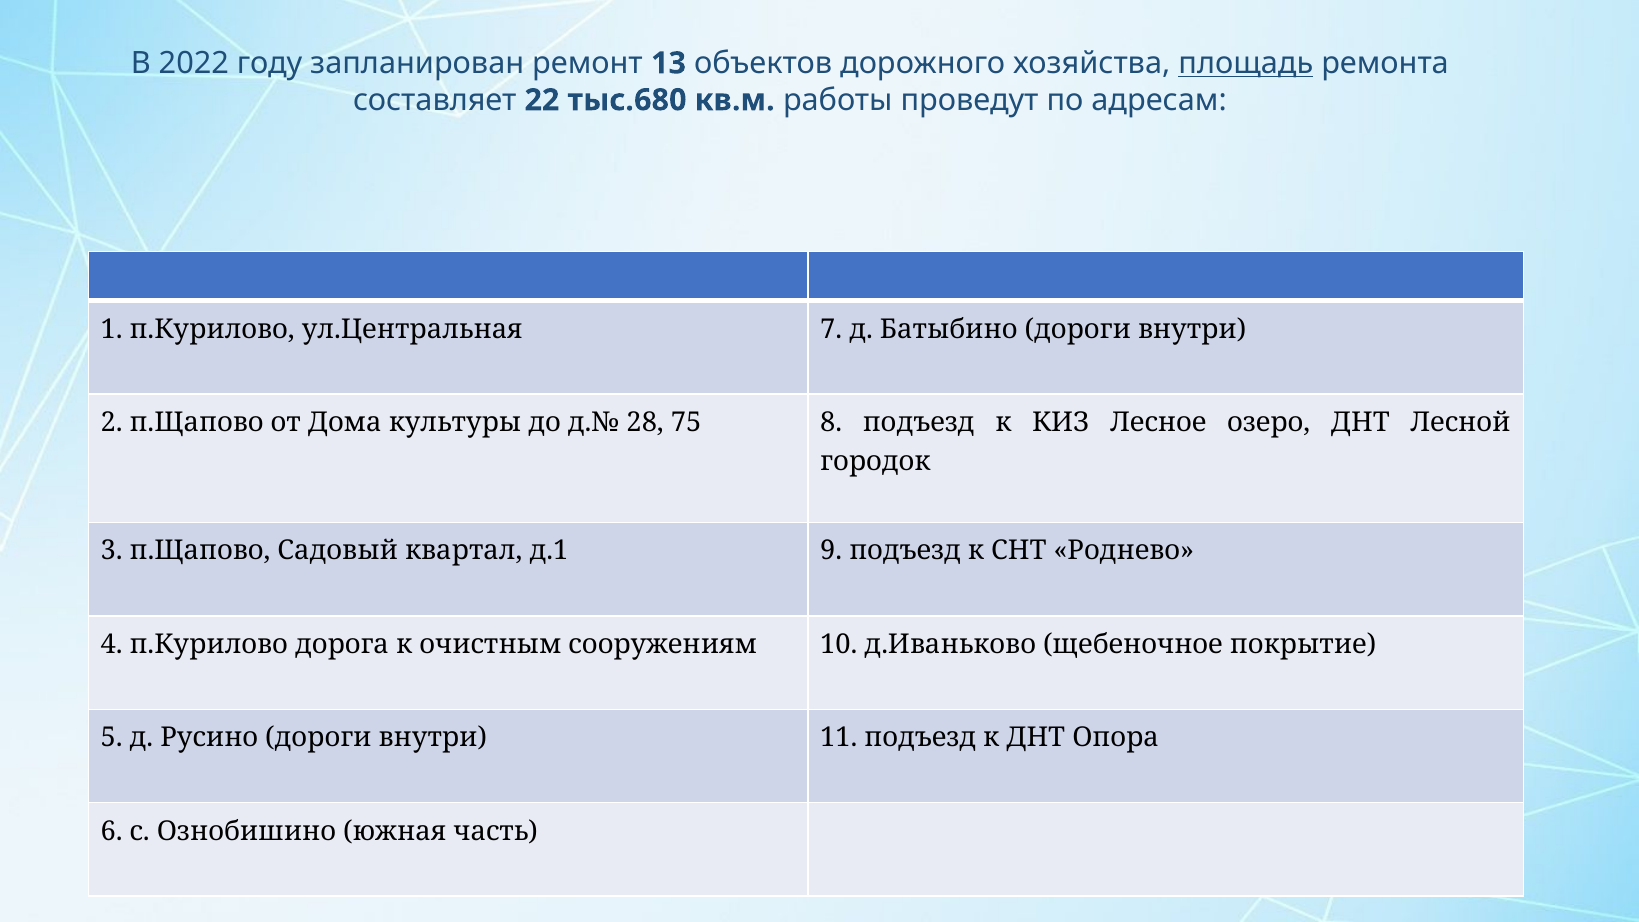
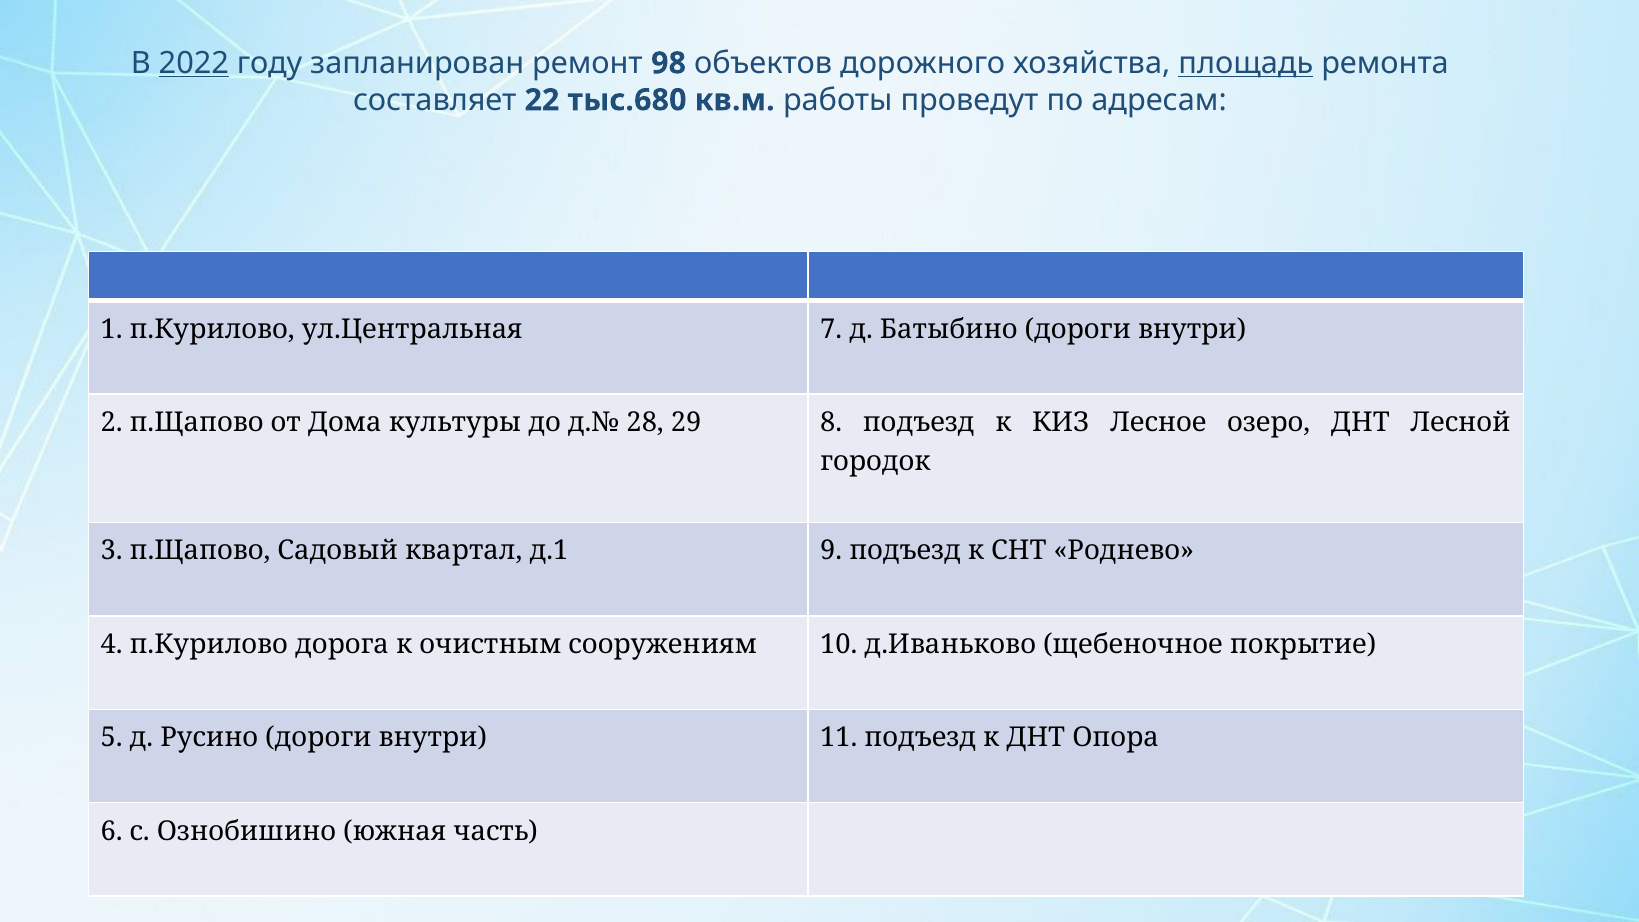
2022 underline: none -> present
13: 13 -> 98
75: 75 -> 29
